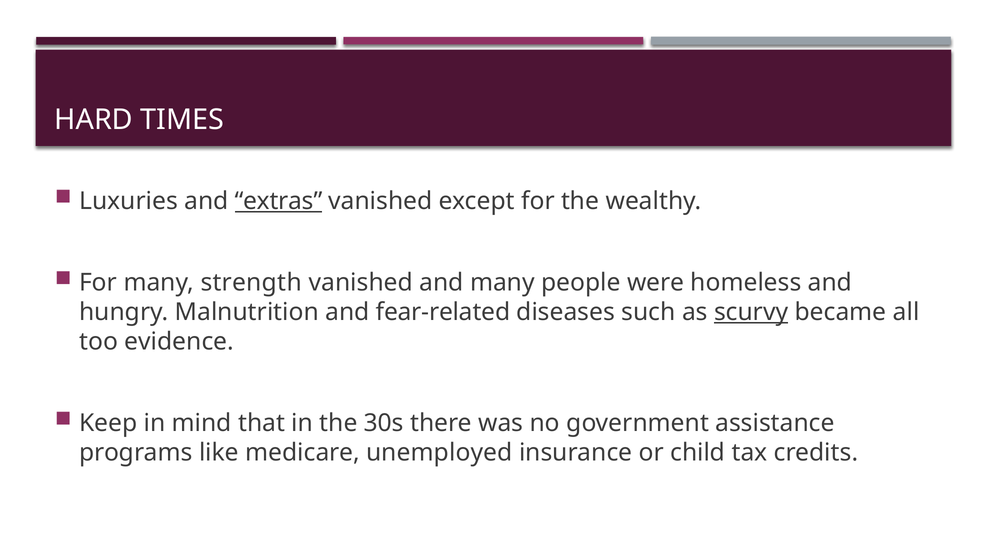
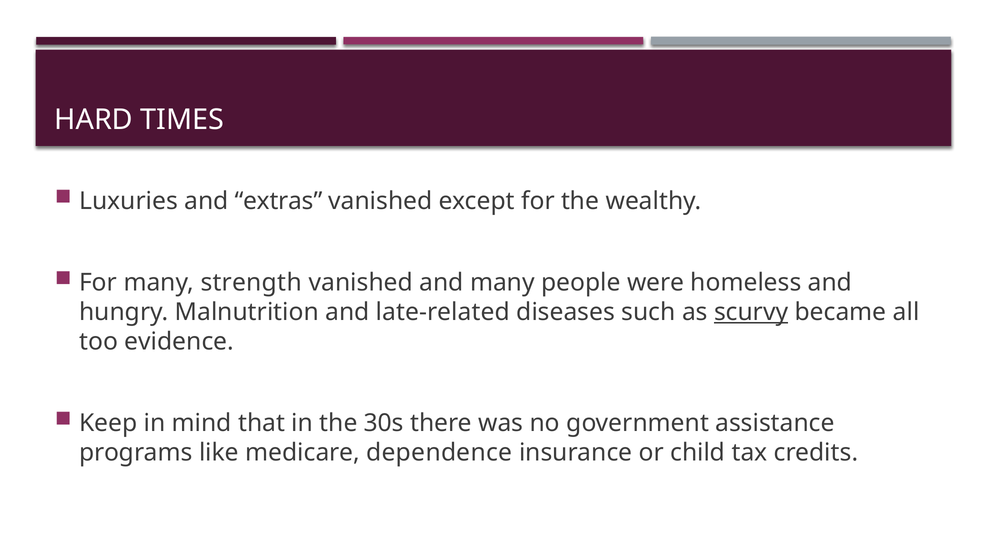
extras underline: present -> none
fear-related: fear-related -> late-related
unemployed: unemployed -> dependence
